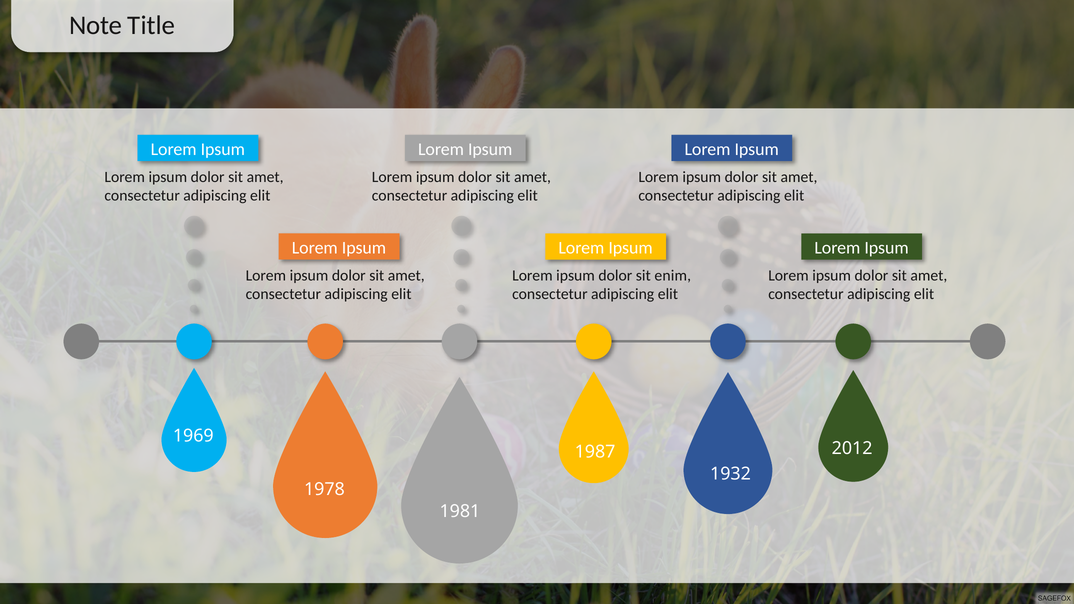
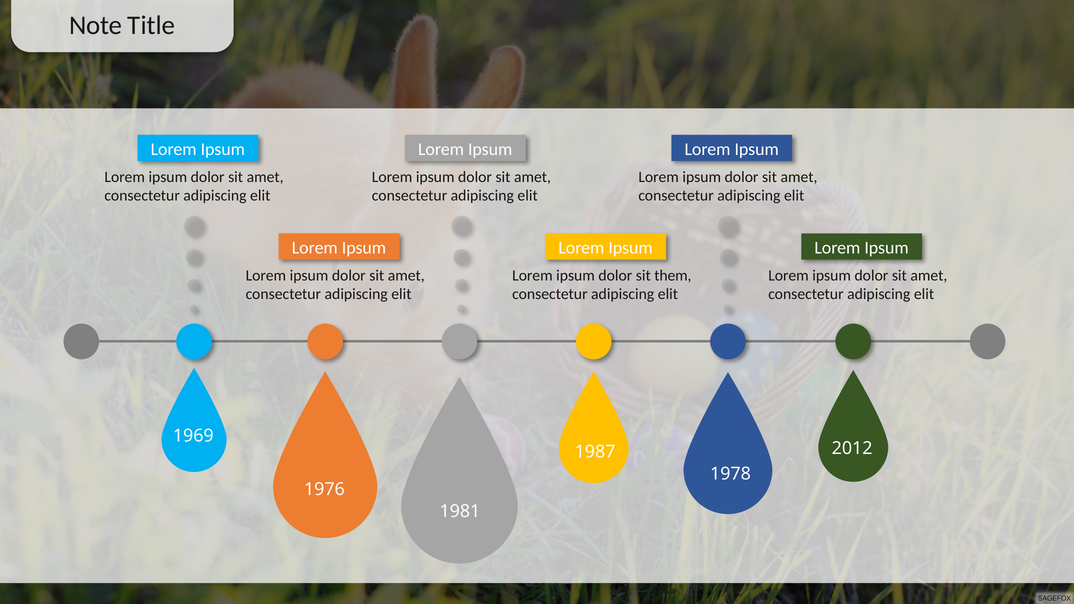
enim: enim -> them
1932: 1932 -> 1978
1978: 1978 -> 1976
